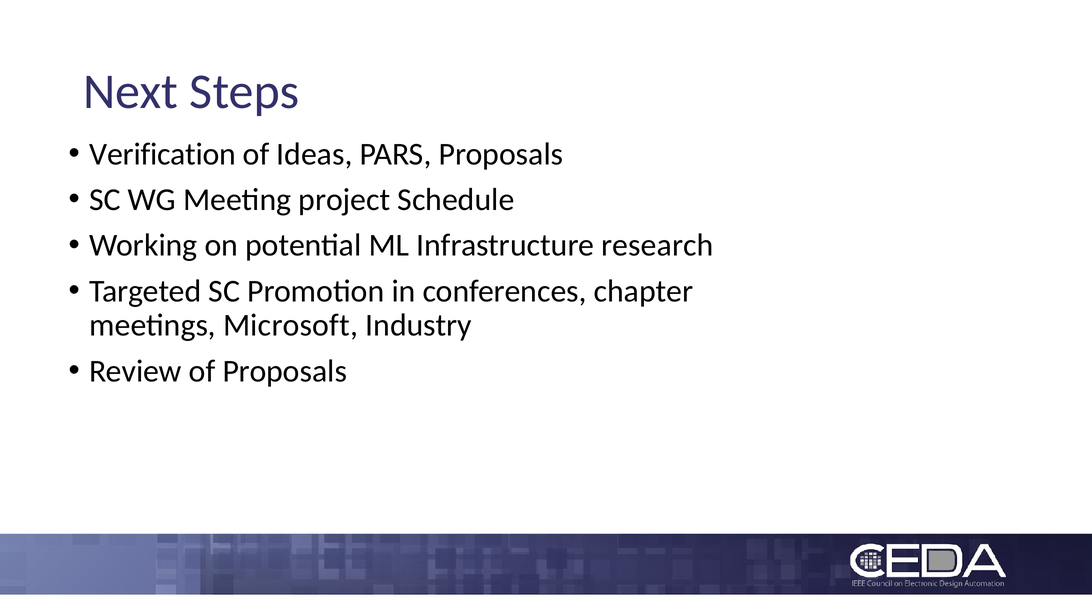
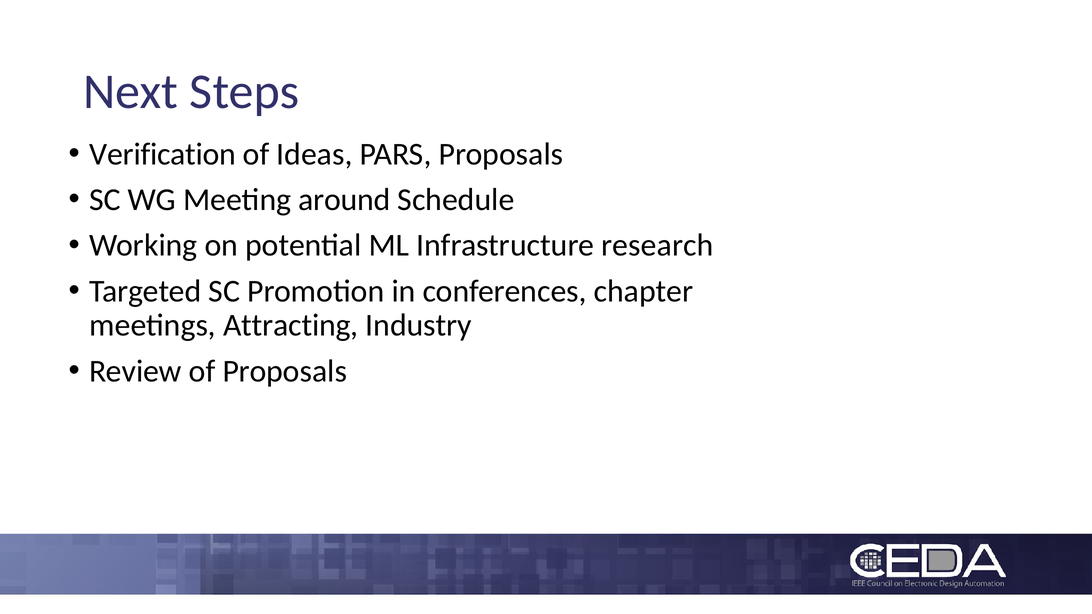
project: project -> around
Microsoft: Microsoft -> Attracting
